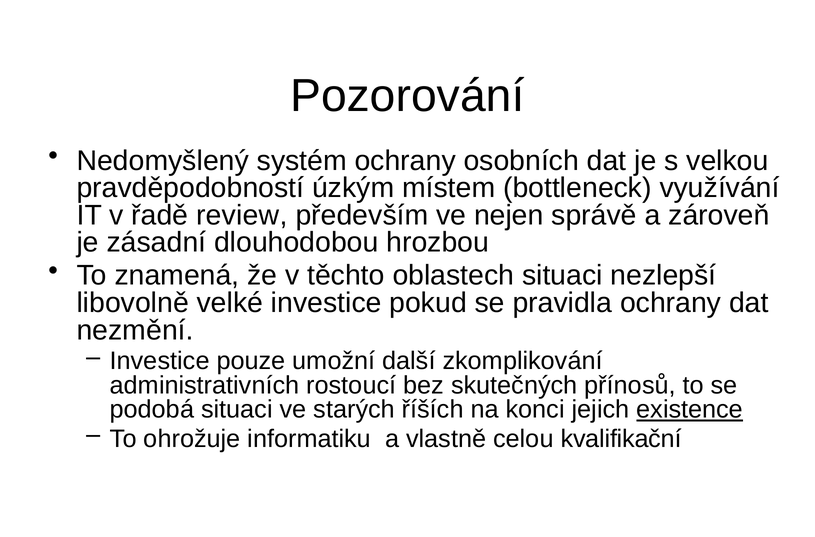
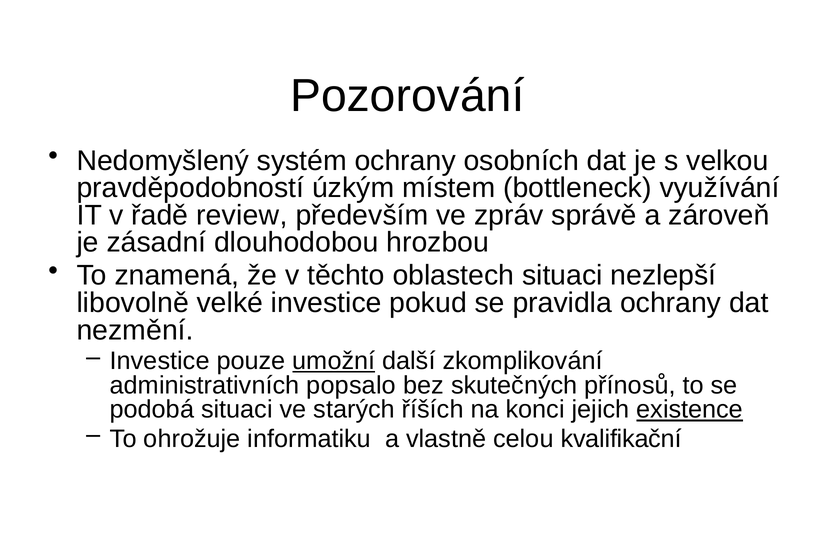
nejen: nejen -> zpráv
umožní underline: none -> present
rostoucí: rostoucí -> popsalo
